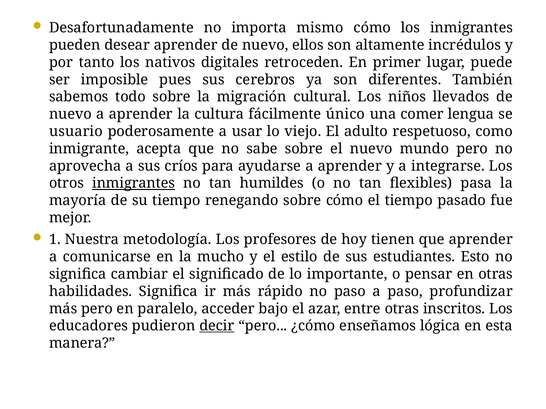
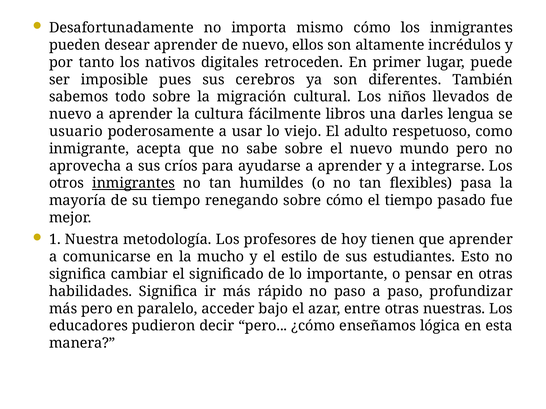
único: único -> libros
comer: comer -> darles
inscritos: inscritos -> nuestras
decir underline: present -> none
